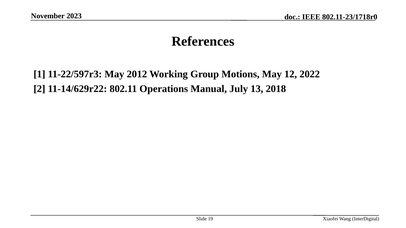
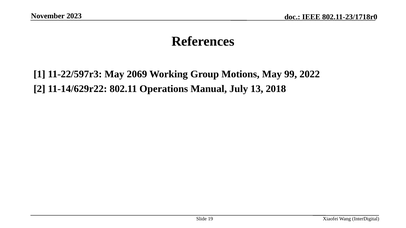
2012: 2012 -> 2069
12: 12 -> 99
